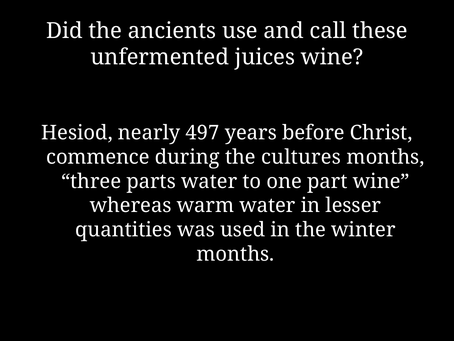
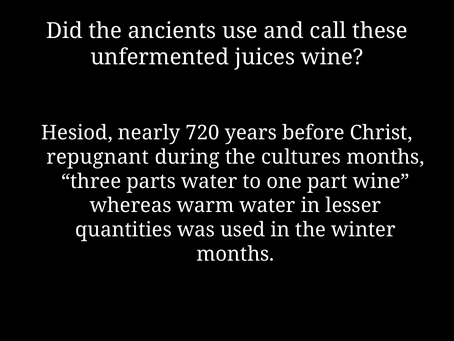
497: 497 -> 720
commence: commence -> repugnant
